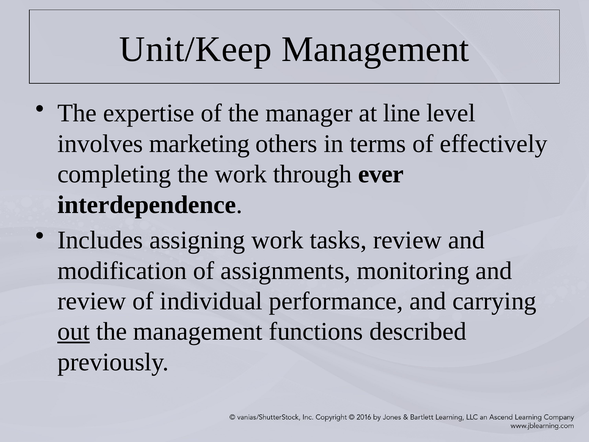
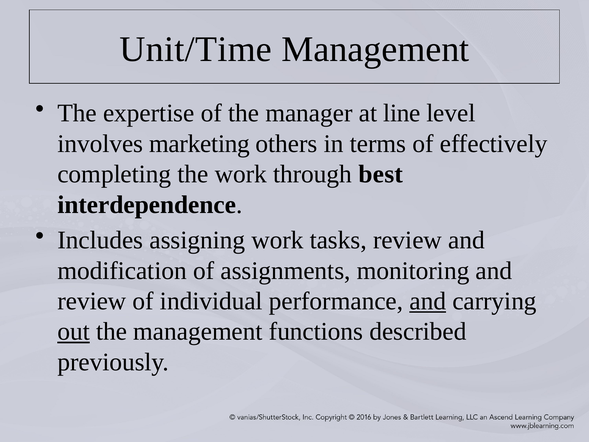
Unit/Keep: Unit/Keep -> Unit/Time
ever: ever -> best
and at (428, 301) underline: none -> present
